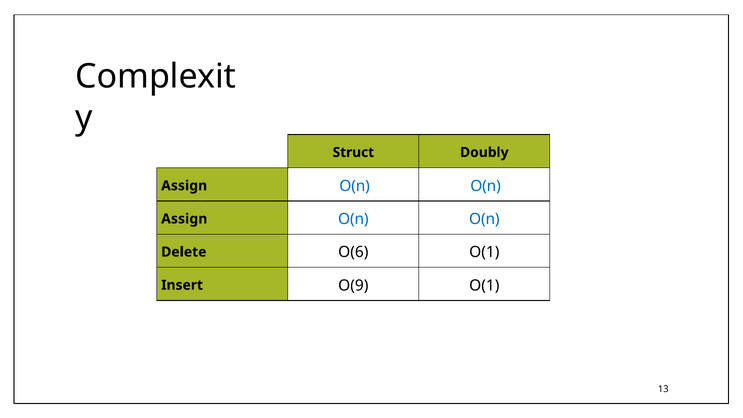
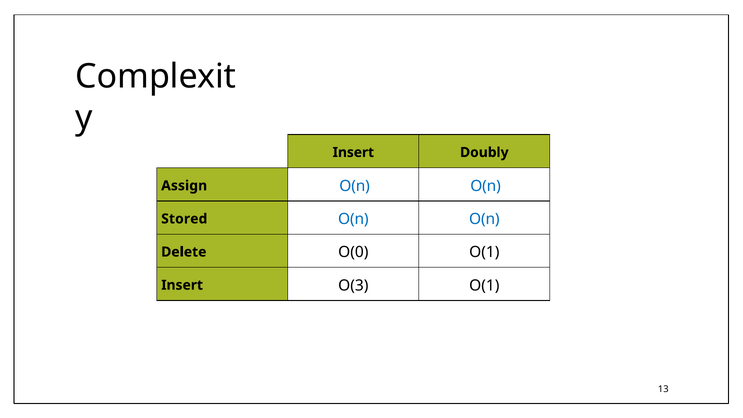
Struct at (353, 152): Struct -> Insert
Assign at (184, 219): Assign -> Stored
O(6: O(6 -> O(0
O(9: O(9 -> O(3
